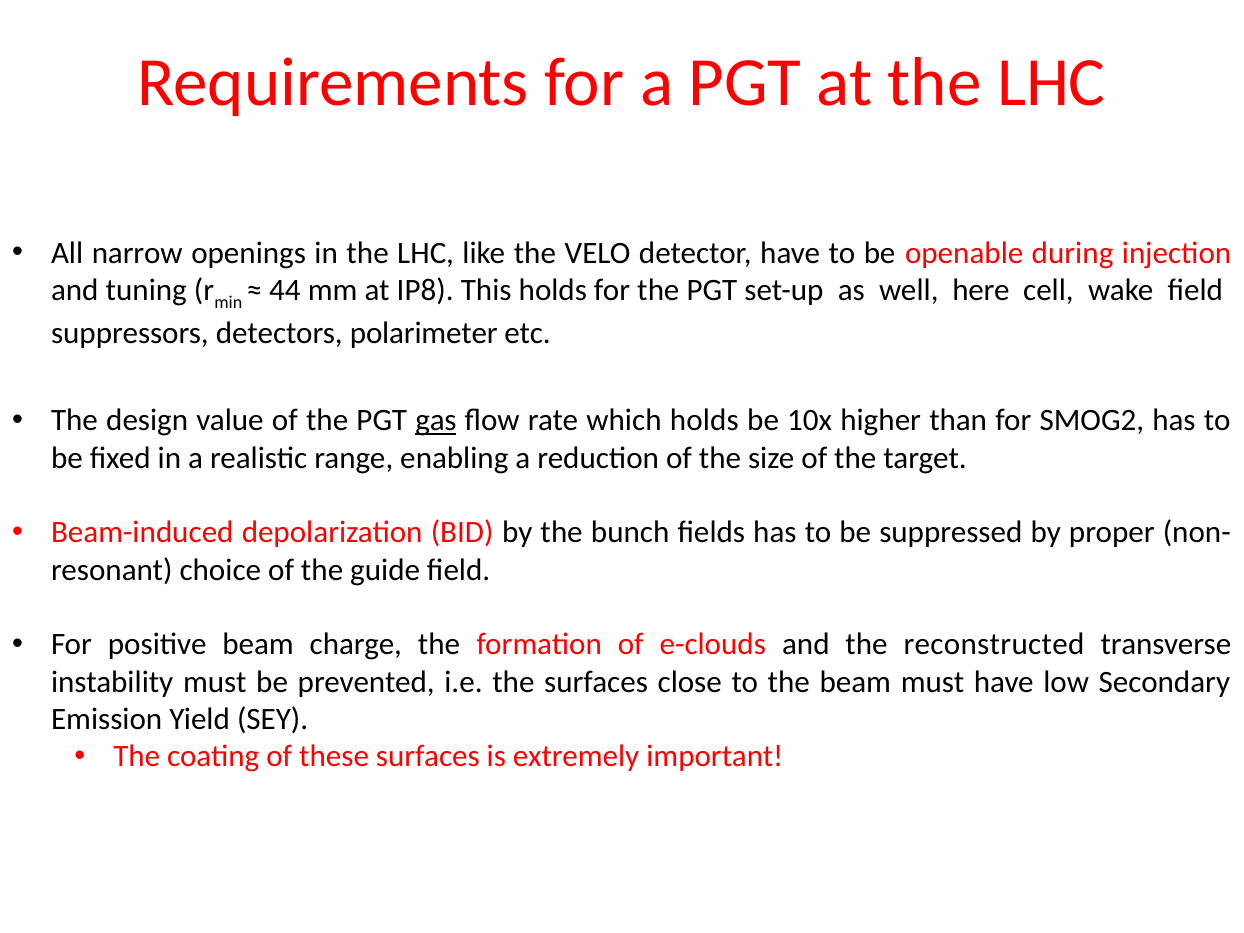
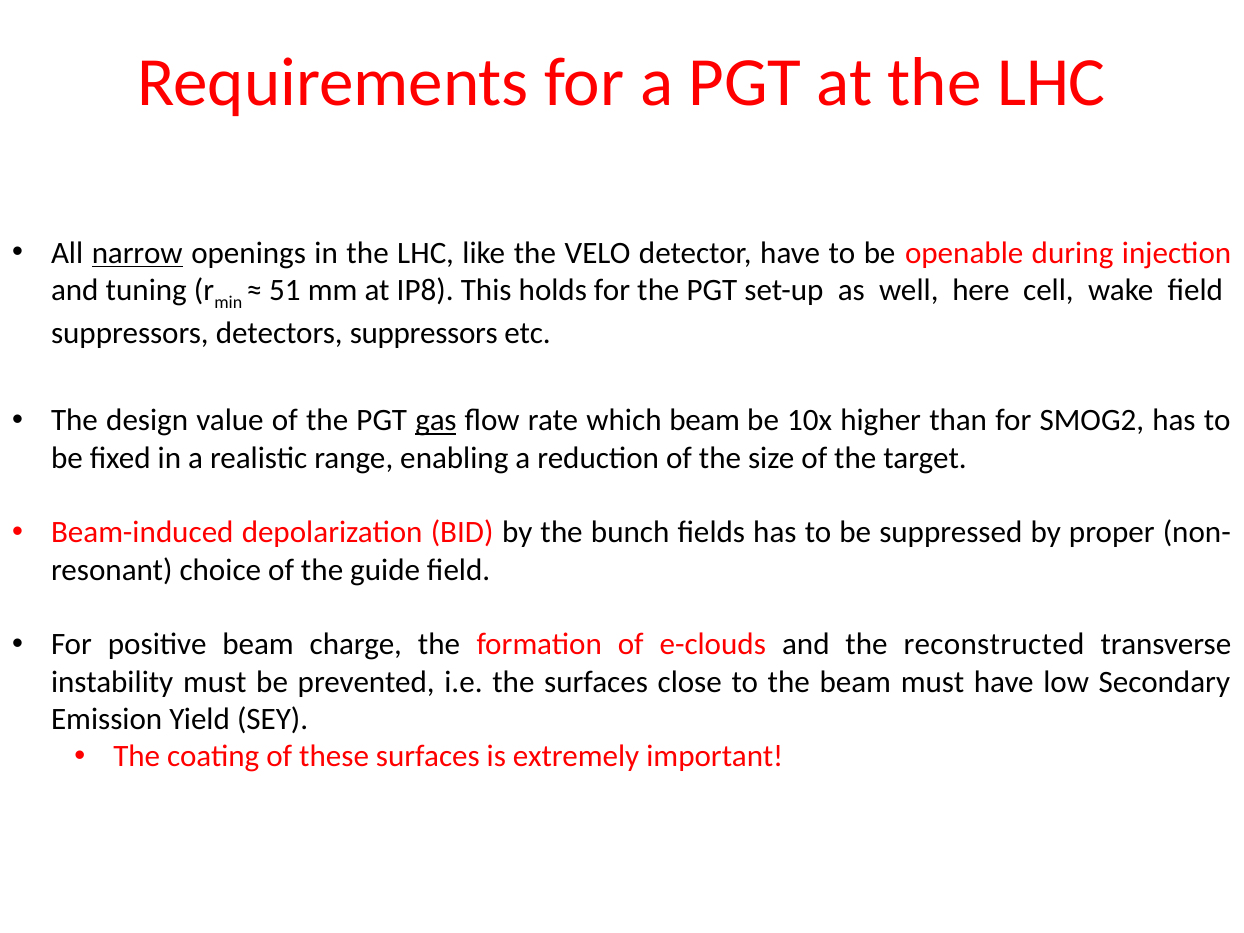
narrow underline: none -> present
44: 44 -> 51
detectors polarimeter: polarimeter -> suppressors
which holds: holds -> beam
